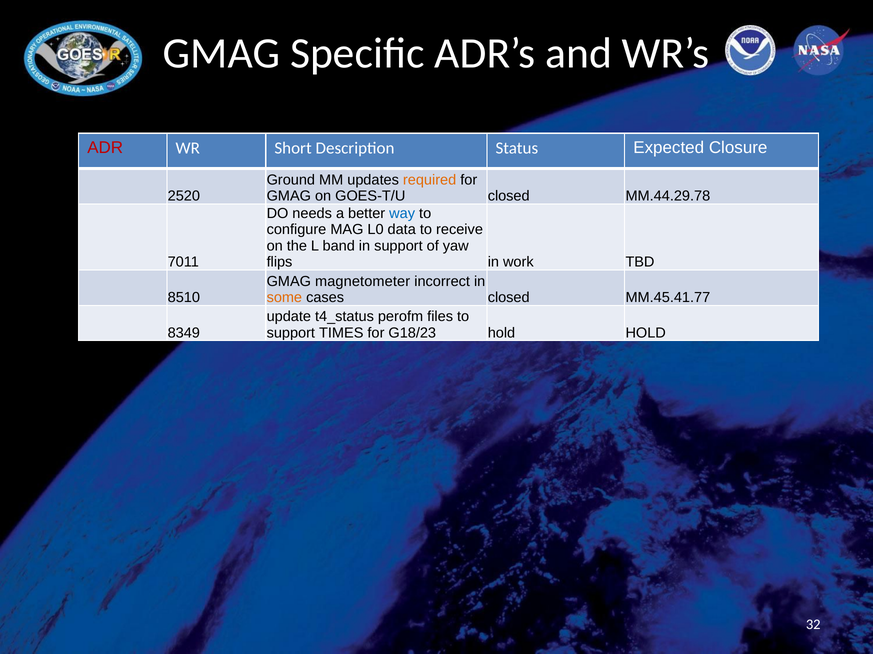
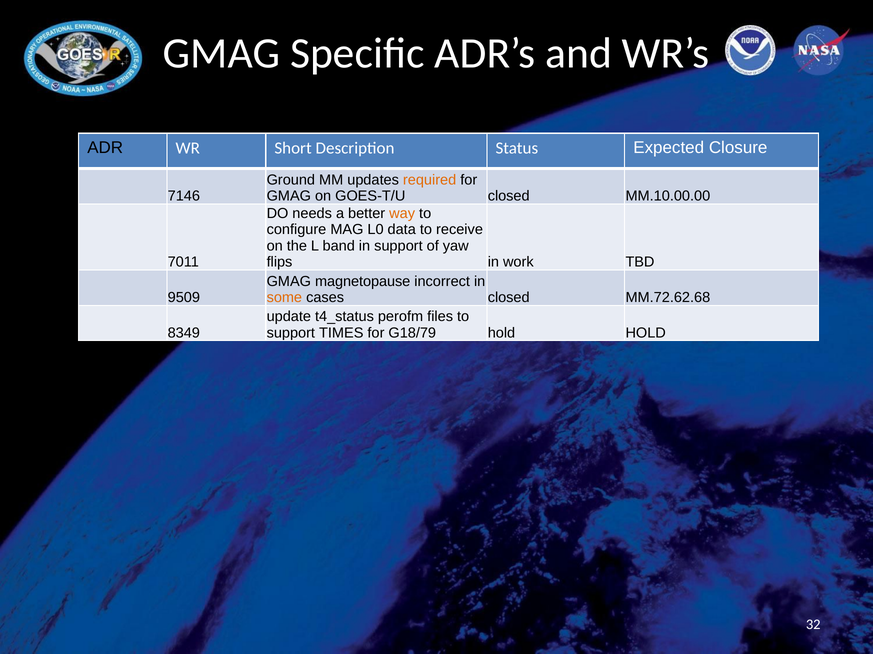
ADR colour: red -> black
2520: 2520 -> 7146
MM.44.29.78: MM.44.29.78 -> MM.10.00.00
way colour: blue -> orange
magnetometer: magnetometer -> magnetopause
8510: 8510 -> 9509
MM.45.41.77: MM.45.41.77 -> MM.72.62.68
G18/23: G18/23 -> G18/79
